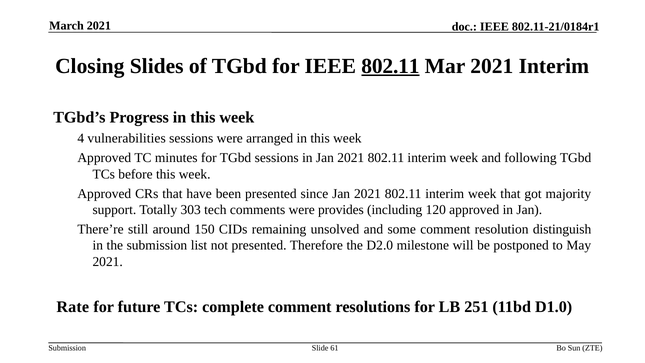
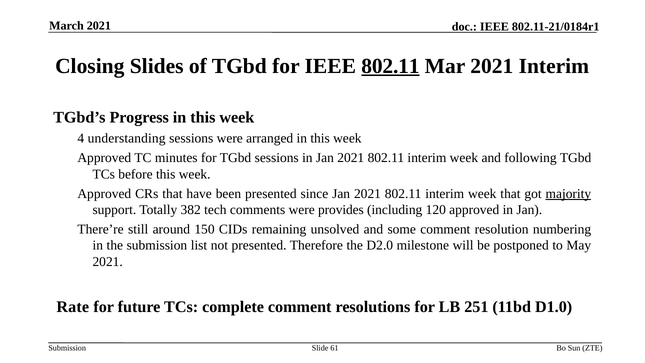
vulnerabilities: vulnerabilities -> understanding
majority underline: none -> present
303: 303 -> 382
distinguish: distinguish -> numbering
